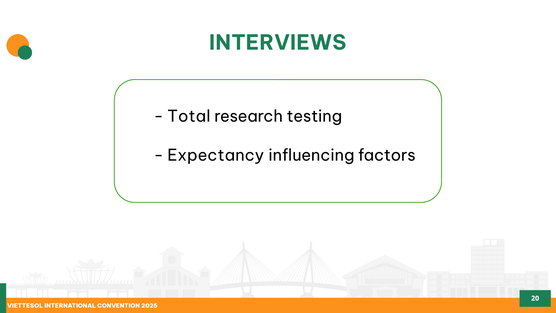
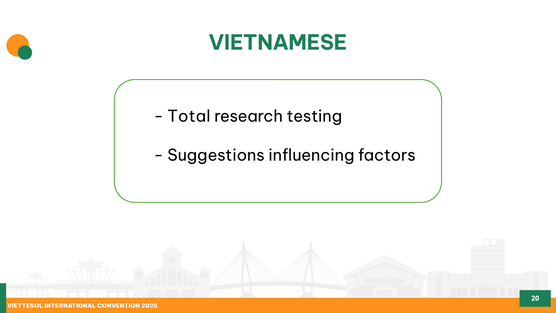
INTERVIEWS: INTERVIEWS -> VIETNAMESE
Expectancy: Expectancy -> Suggestions
